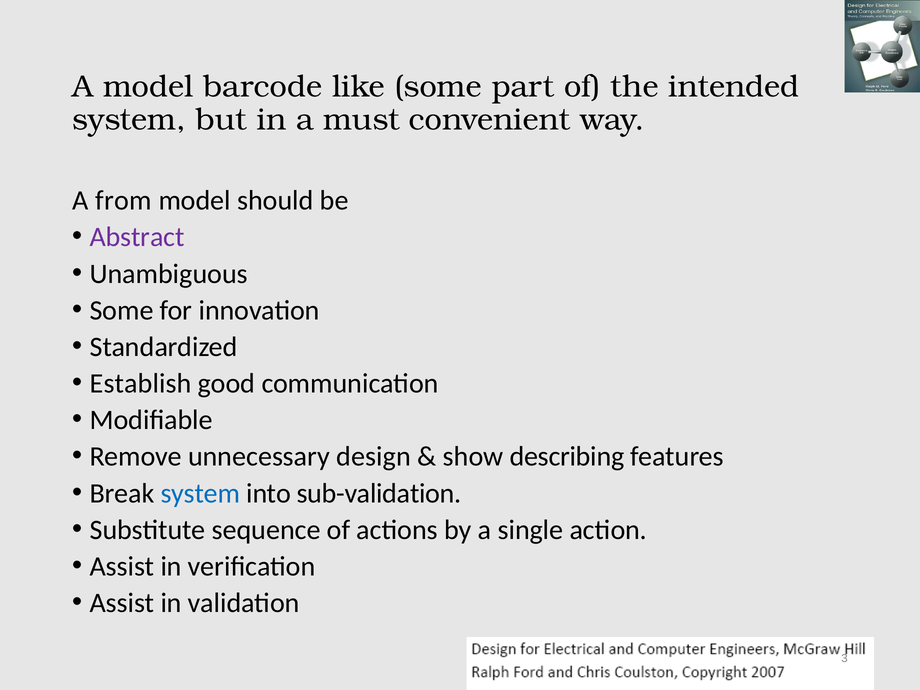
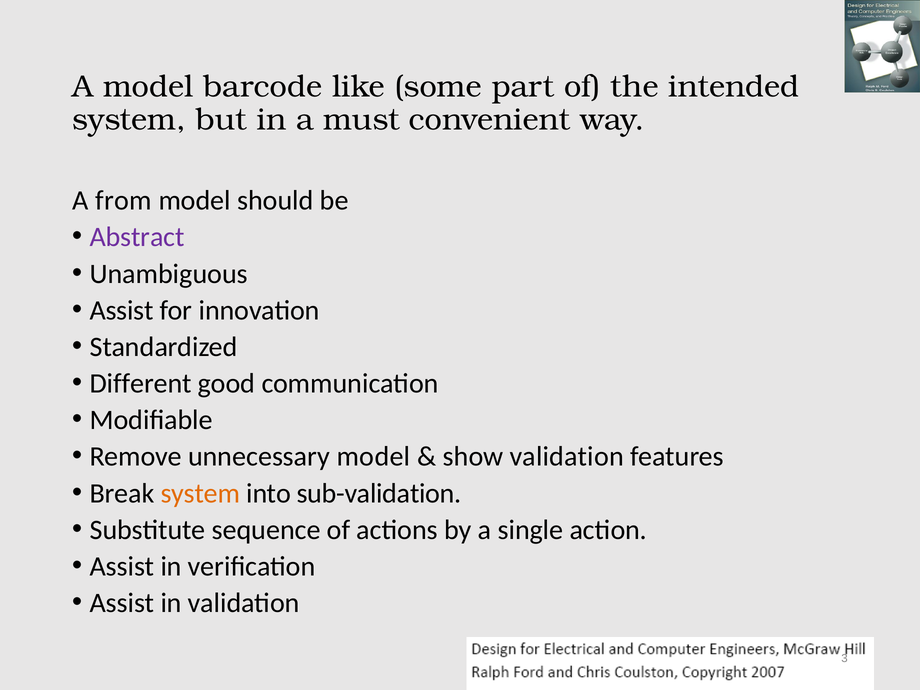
Some at (122, 310): Some -> Assist
Establish: Establish -> Different
unnecessary design: design -> model
show describing: describing -> validation
system at (200, 493) colour: blue -> orange
